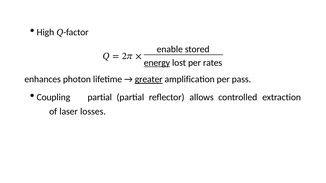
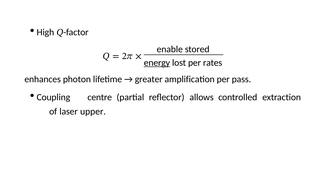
greater underline: present -> none
Coupling partial: partial -> centre
losses: losses -> upper
